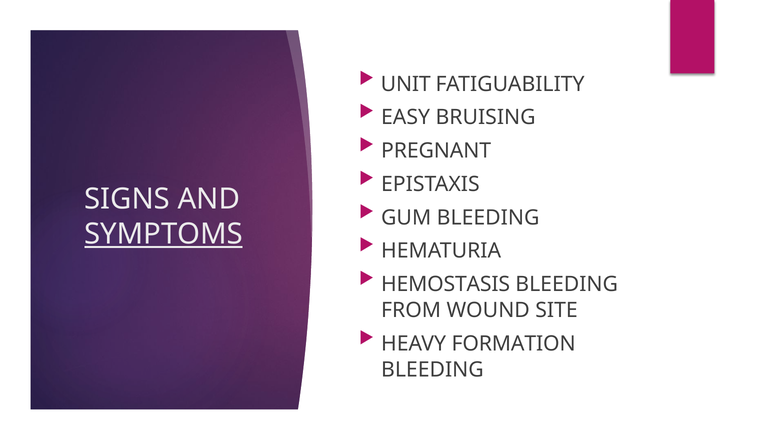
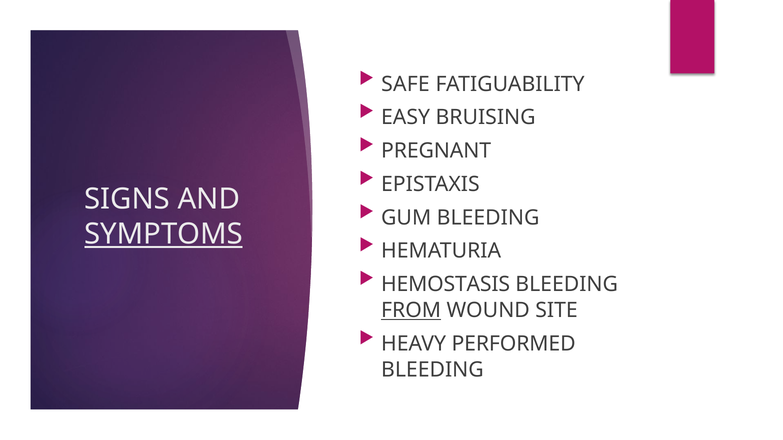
UNIT: UNIT -> SAFE
FROM underline: none -> present
FORMATION: FORMATION -> PERFORMED
